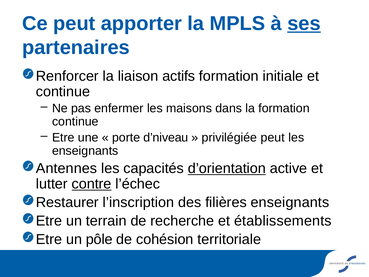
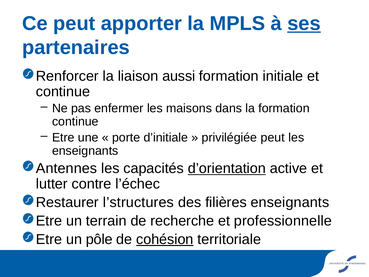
actifs: actifs -> aussi
d’niveau: d’niveau -> d’initiale
contre underline: present -> none
l’inscription: l’inscription -> l’structures
établissements: établissements -> professionnelle
cohésion underline: none -> present
